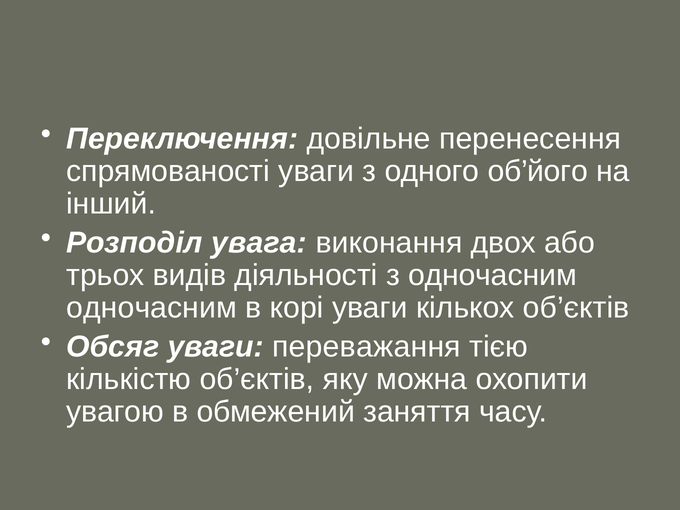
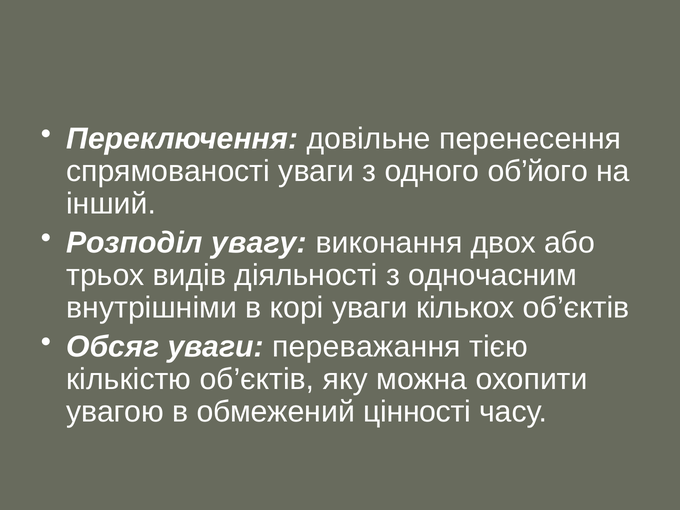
увага: увага -> увагу
одночасним at (152, 308): одночасним -> внутрішніми
заняття: заняття -> цінності
